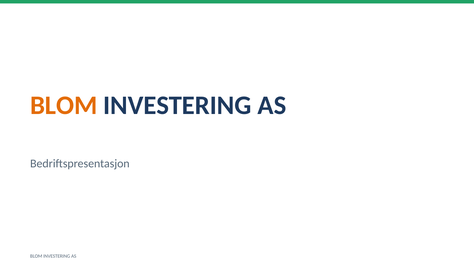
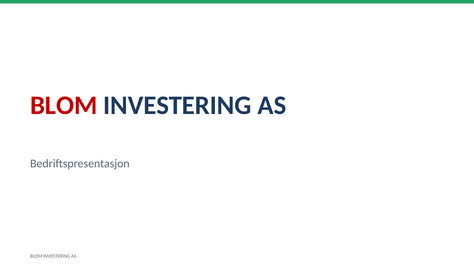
BLOM at (64, 105) colour: orange -> red
